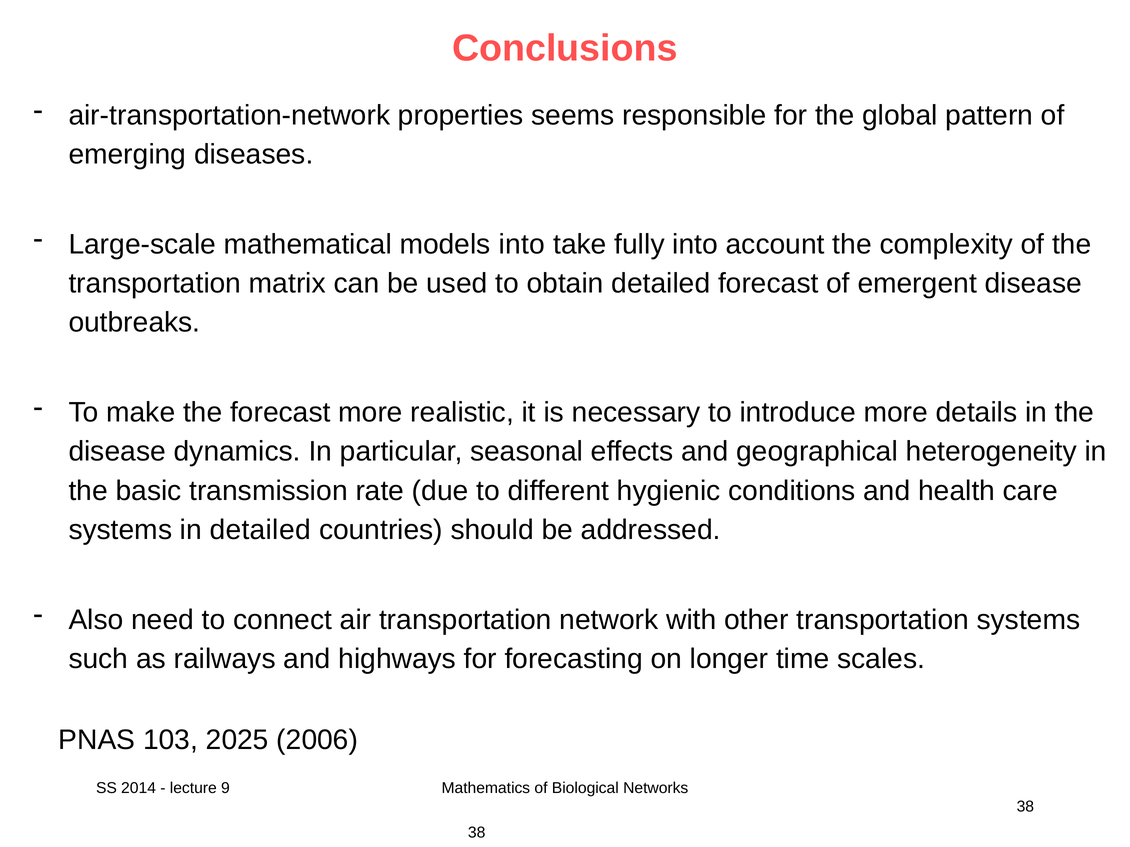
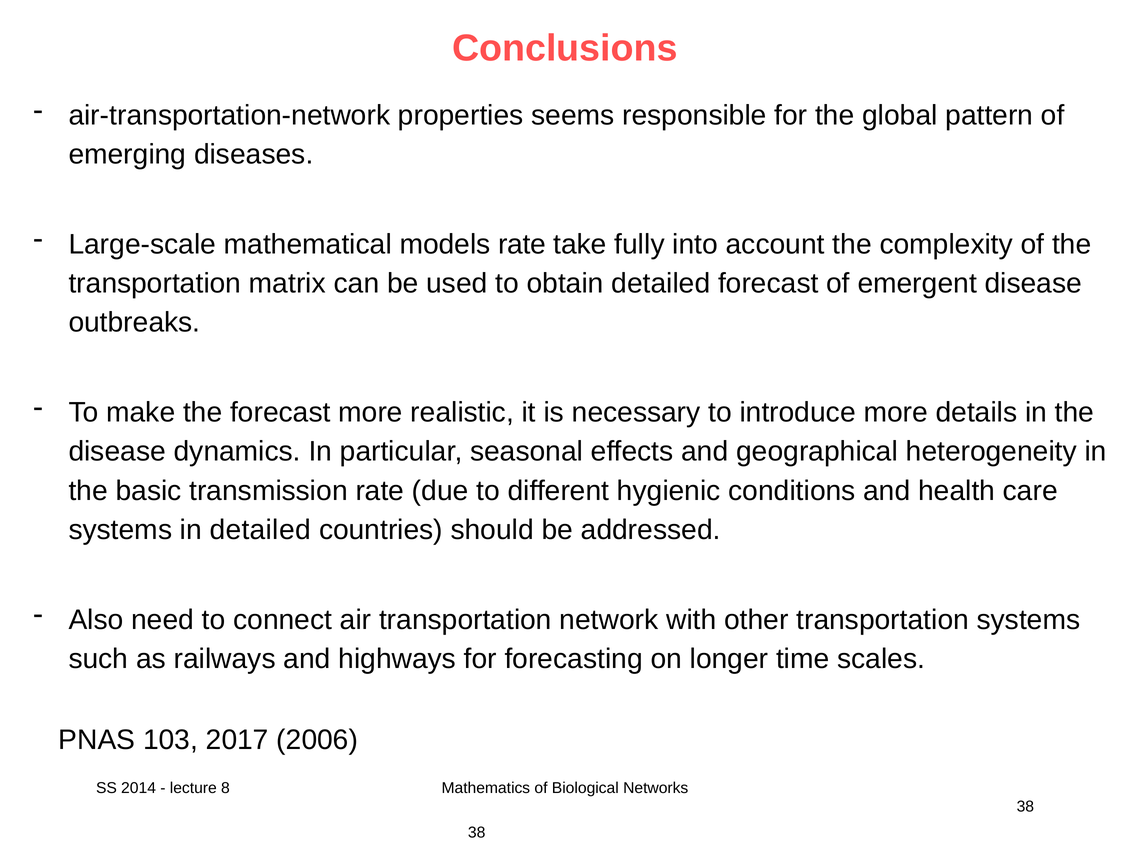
models into: into -> rate
2025: 2025 -> 2017
9: 9 -> 8
